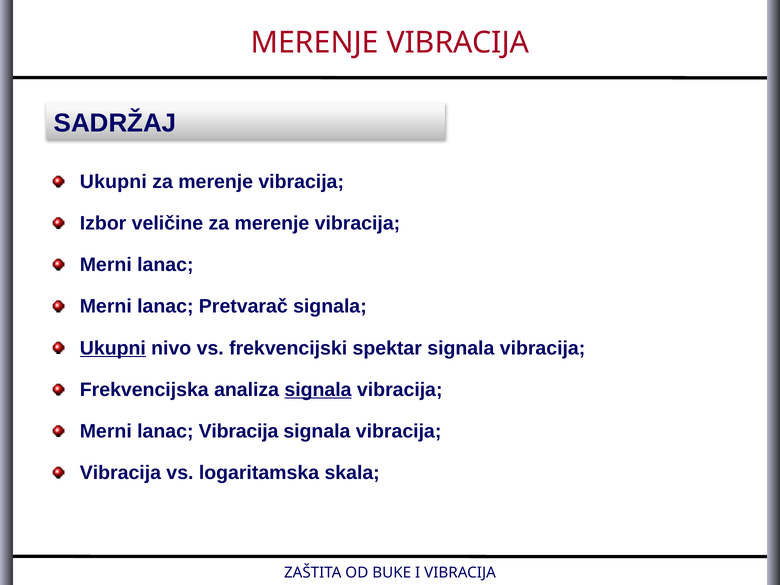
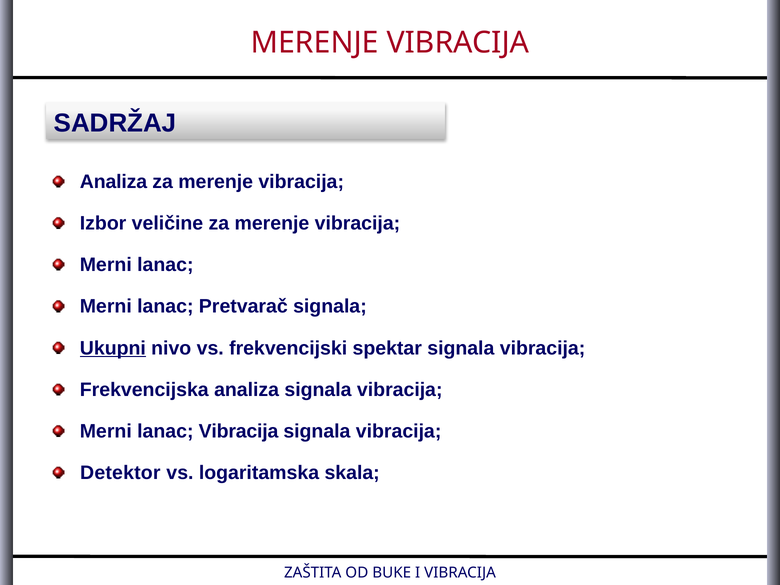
Ukupni at (113, 182): Ukupni -> Analiza
signala at (318, 390) underline: present -> none
Vibracija at (120, 473): Vibracija -> Detektor
